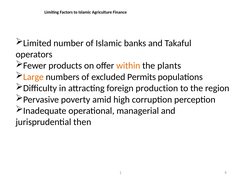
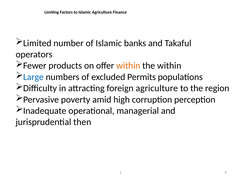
the plants: plants -> within
Large colour: orange -> blue
foreign production: production -> agriculture
